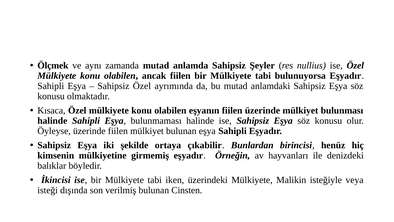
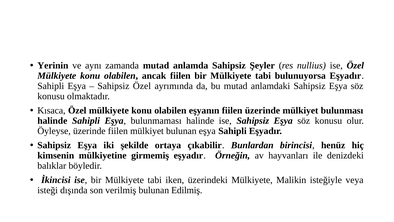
Ölçmek: Ölçmek -> Yerinin
Cinsten: Cinsten -> Edilmiş
